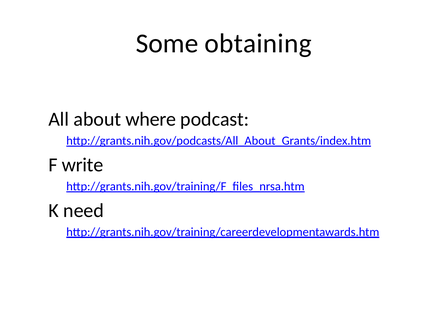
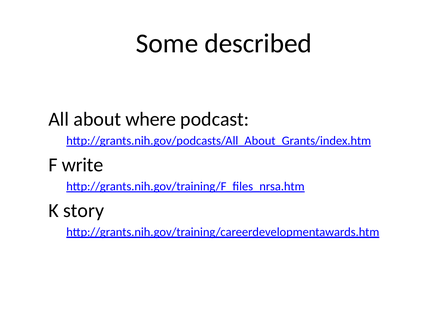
obtaining: obtaining -> described
need: need -> story
